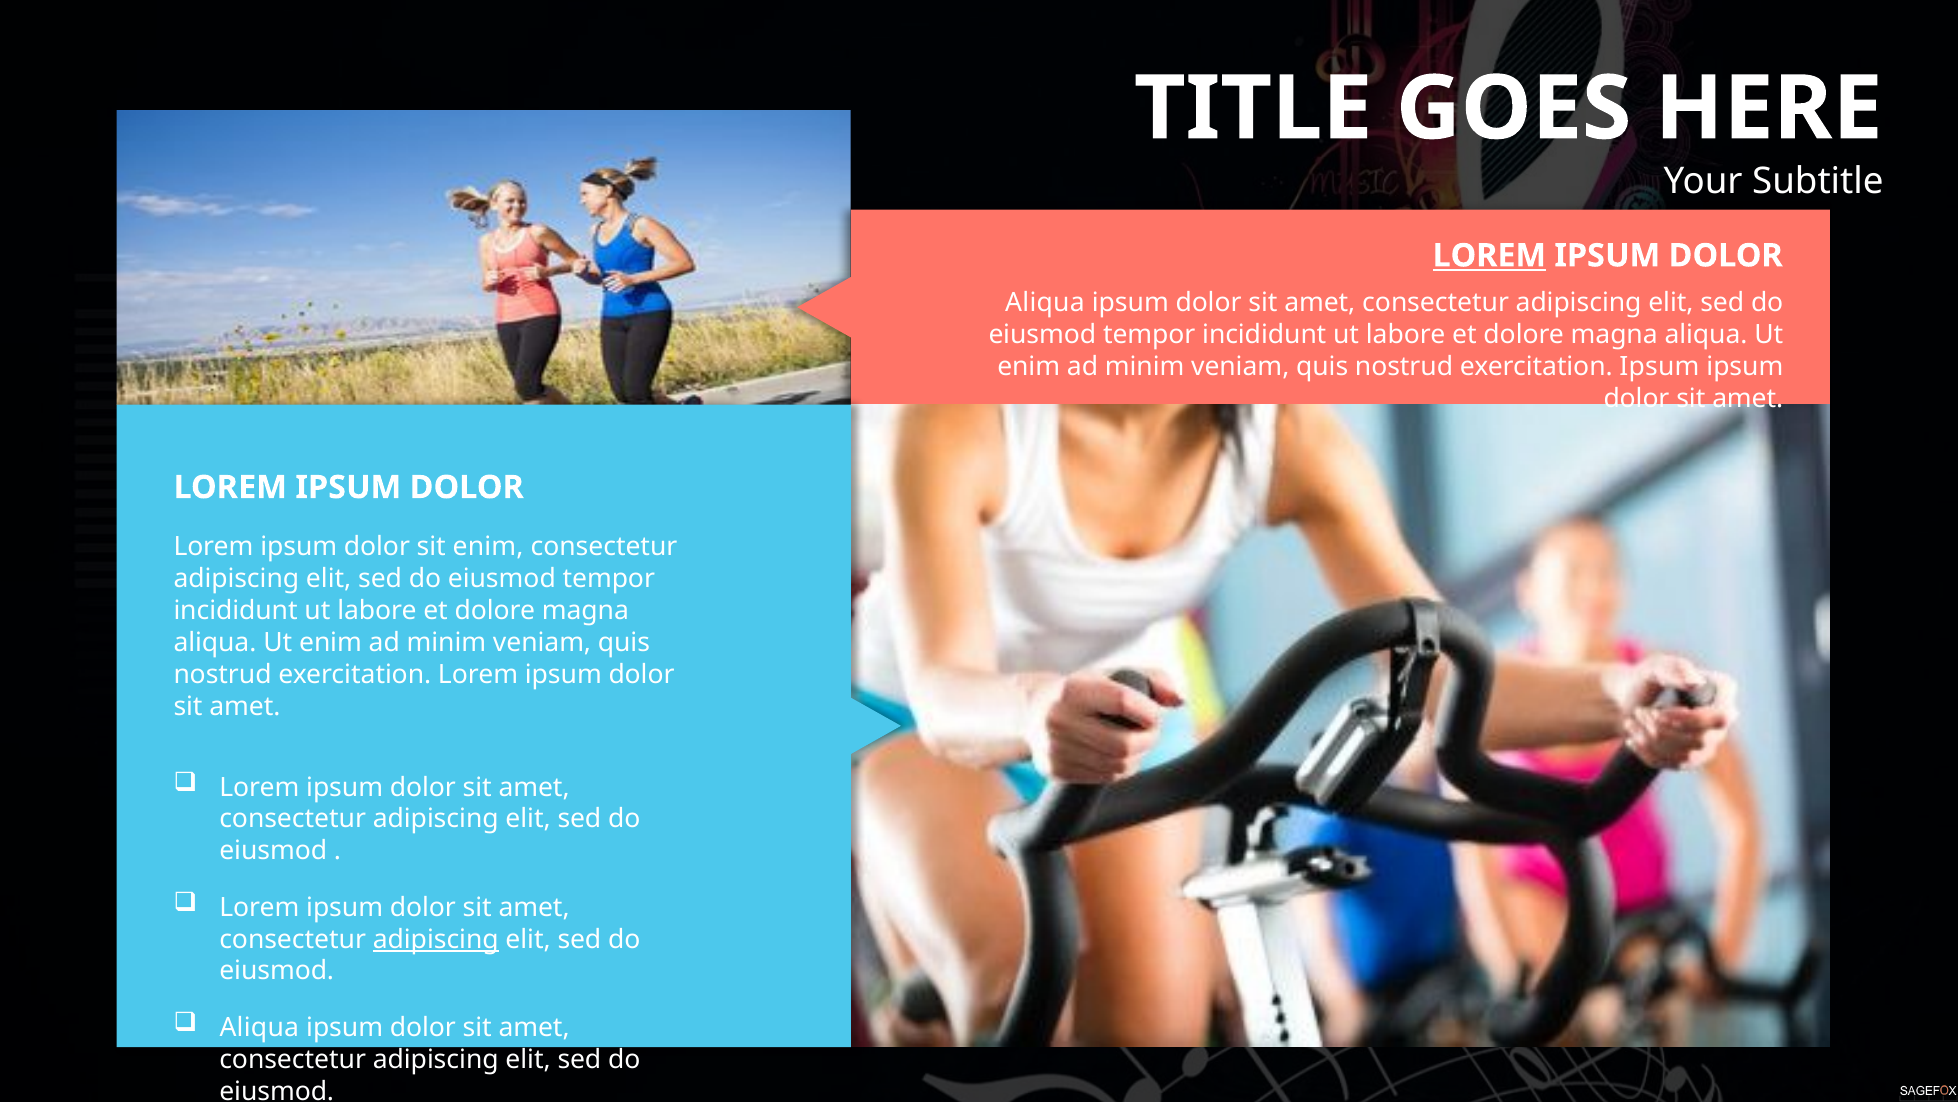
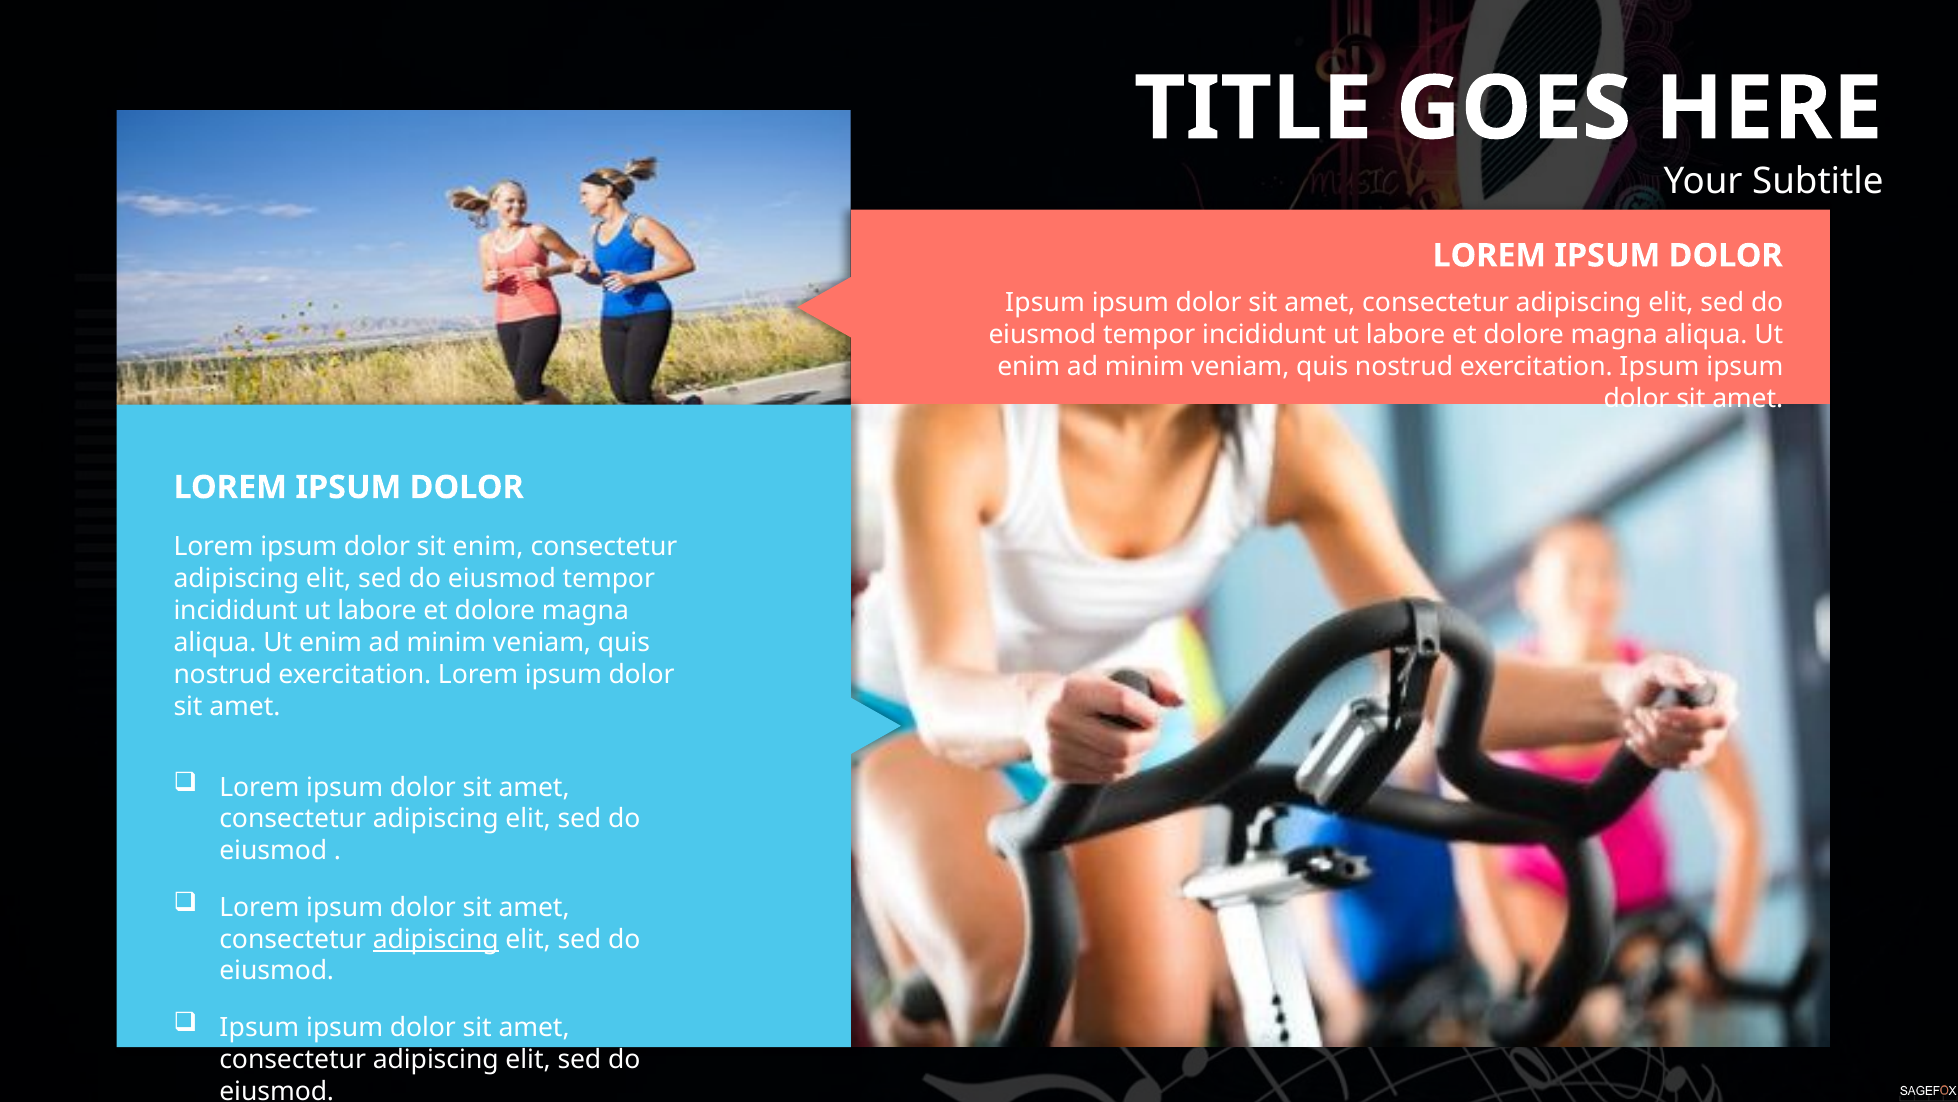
LOREM at (1489, 256) underline: present -> none
Aliqua at (1045, 303): Aliqua -> Ipsum
Aliqua at (259, 1027): Aliqua -> Ipsum
